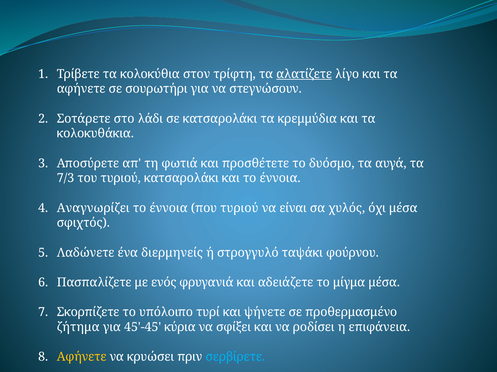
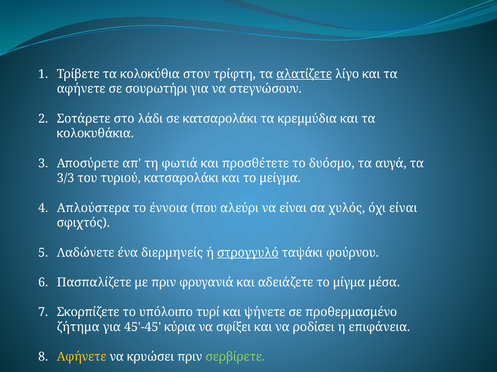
7/3: 7/3 -> 3/3
και το έννοια: έννοια -> μείγμα
Αναγνωρίζει: Αναγνωρίζει -> Απλούστερα
που τυριού: τυριού -> αλεύρι
όχι μέσα: μέσα -> είναι
στρογγυλό underline: none -> present
με ενός: ενός -> πριν
σερβίρετε colour: light blue -> light green
